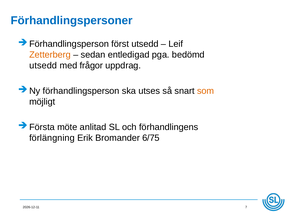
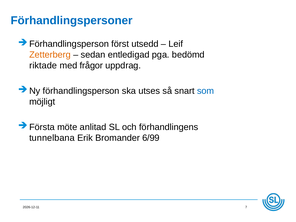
utsedd at (43, 66): utsedd -> riktade
som colour: orange -> blue
förlängning: förlängning -> tunnelbana
6/75: 6/75 -> 6/99
